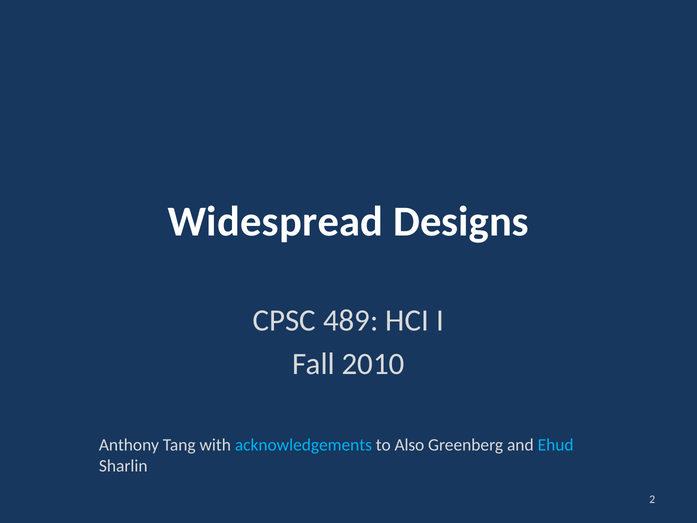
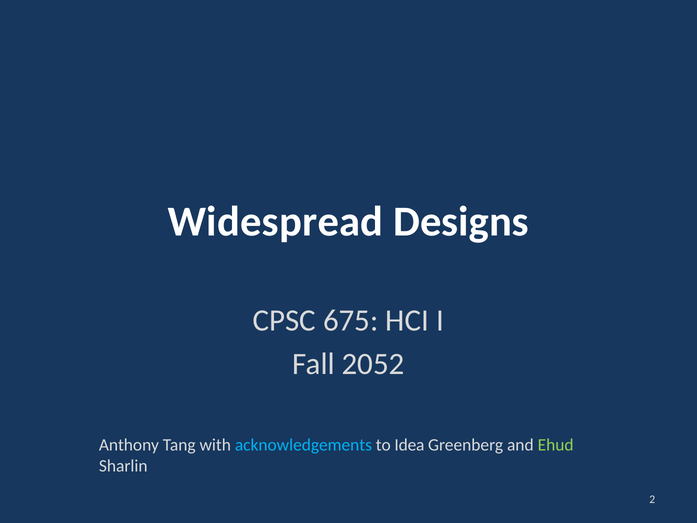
489: 489 -> 675
2010: 2010 -> 2052
Also: Also -> Idea
Ehud colour: light blue -> light green
